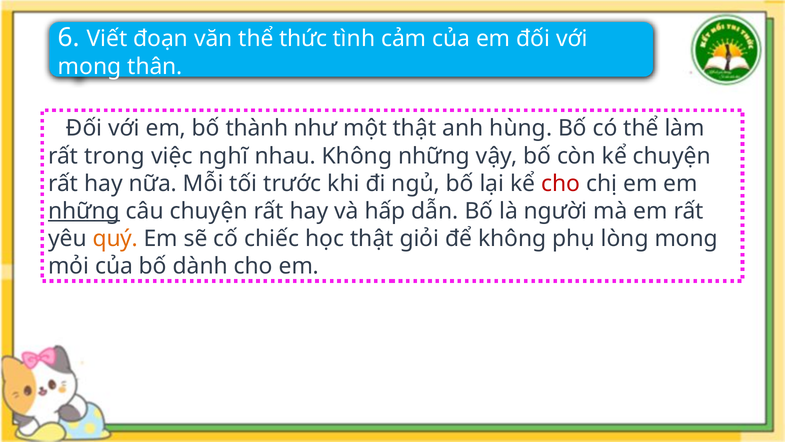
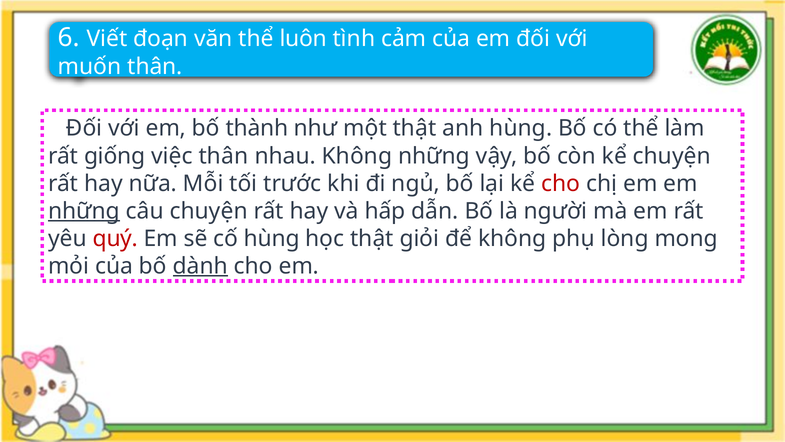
thức: thức -> luôn
mong at (90, 67): mong -> muốn
trong: trong -> giống
việc nghĩ: nghĩ -> thân
quý colour: orange -> red
cố chiếc: chiếc -> hùng
dành underline: none -> present
